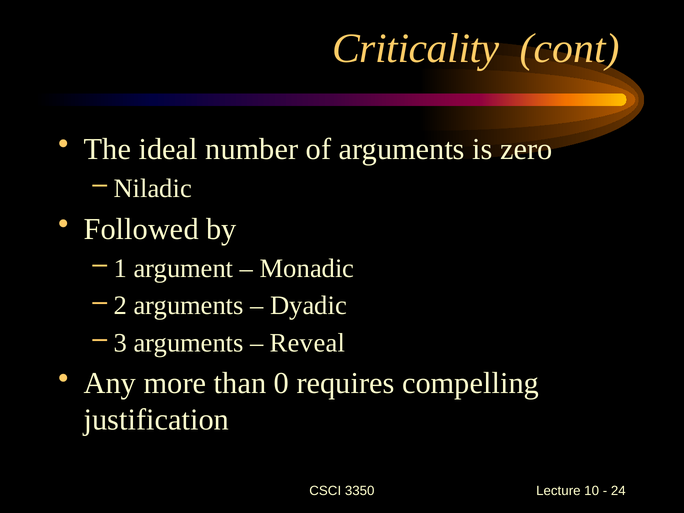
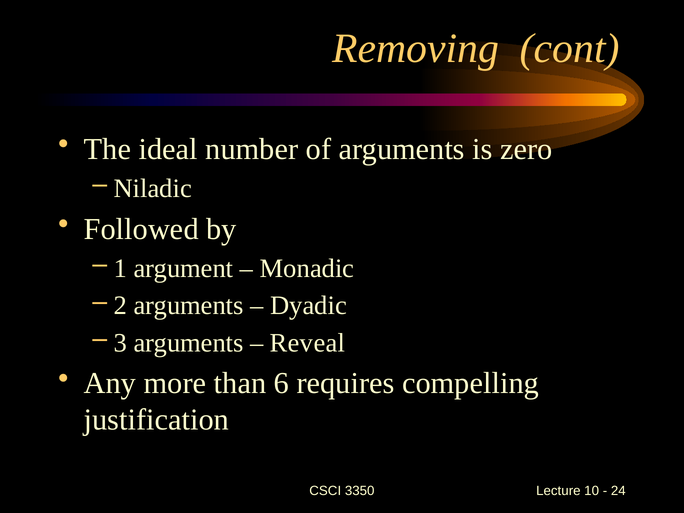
Criticality: Criticality -> Removing
0: 0 -> 6
